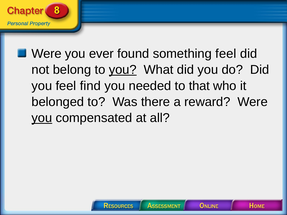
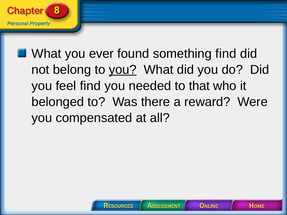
Were at (47, 54): Were -> What
something feel: feel -> find
you at (42, 118) underline: present -> none
